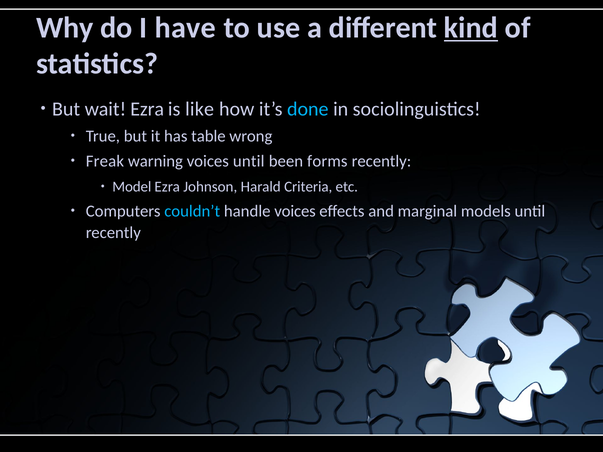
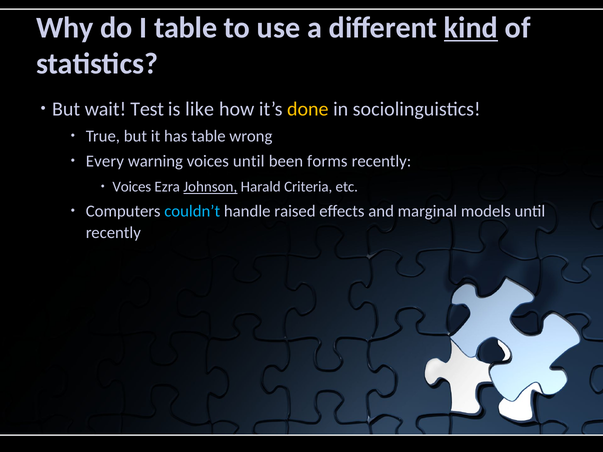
I have: have -> table
wait Ezra: Ezra -> Test
done colour: light blue -> yellow
Freak: Freak -> Every
Model at (132, 187): Model -> Voices
Johnson underline: none -> present
handle voices: voices -> raised
